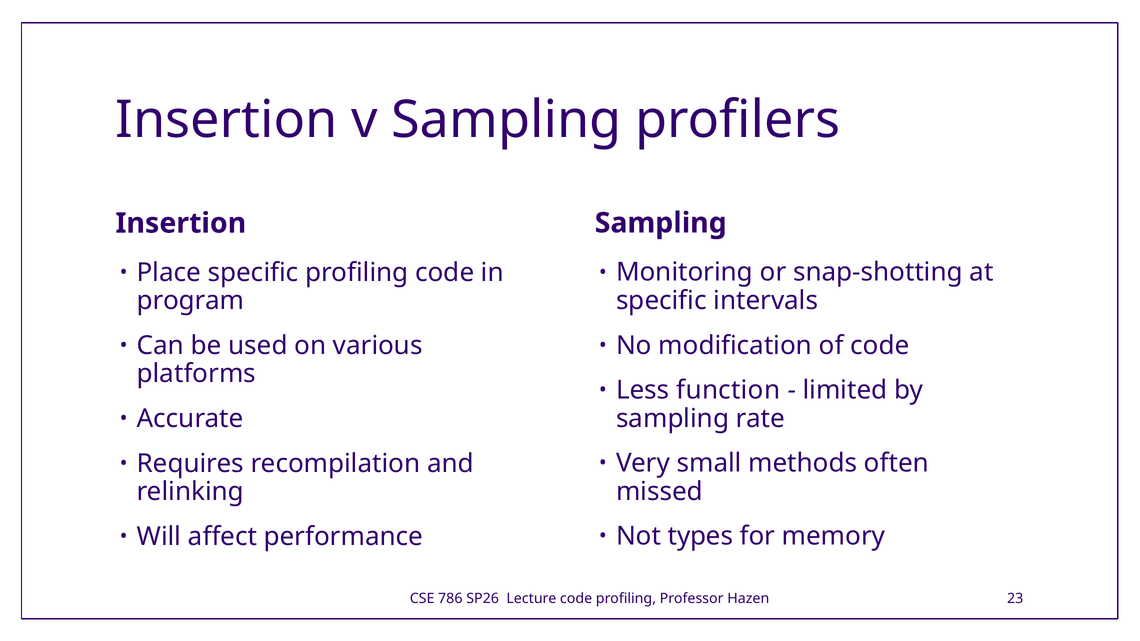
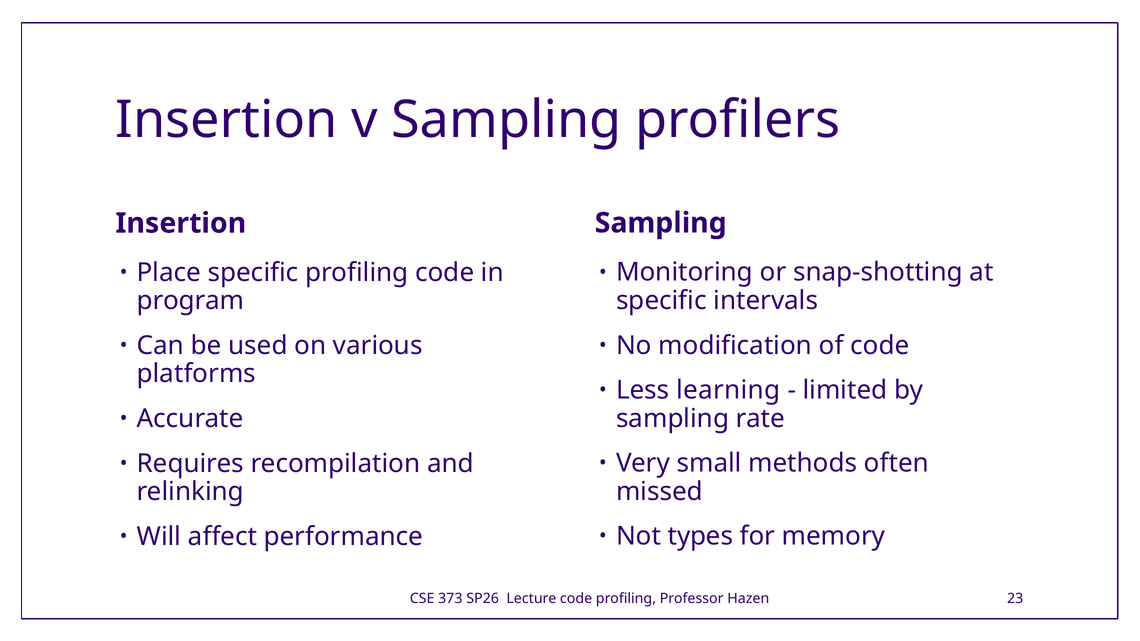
function: function -> learning
786: 786 -> 373
